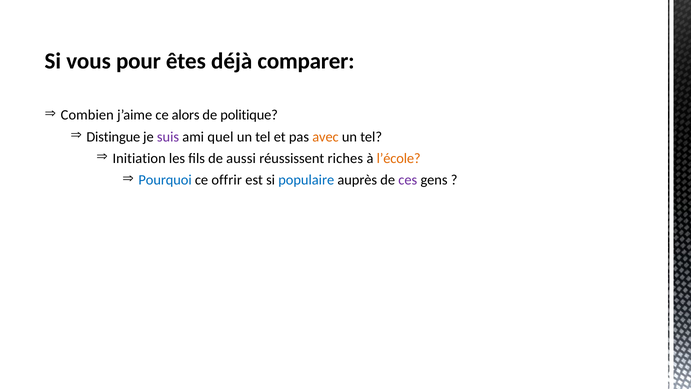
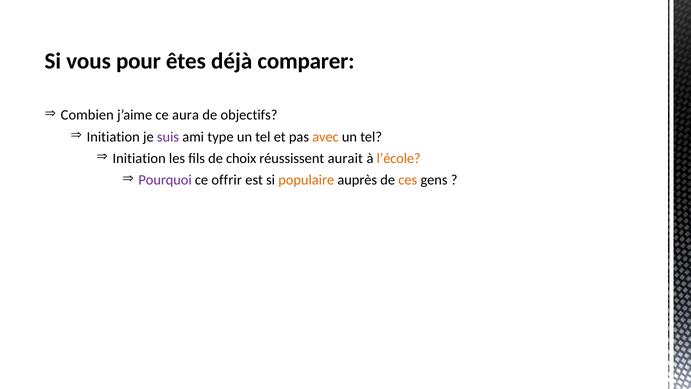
alors: alors -> aura
politique: politique -> objectifs
Distingue at (113, 137): Distingue -> Initiation
quel: quel -> type
aussi: aussi -> choix
riches: riches -> aurait
Pourquoi colour: blue -> purple
populaire colour: blue -> orange
ces colour: purple -> orange
